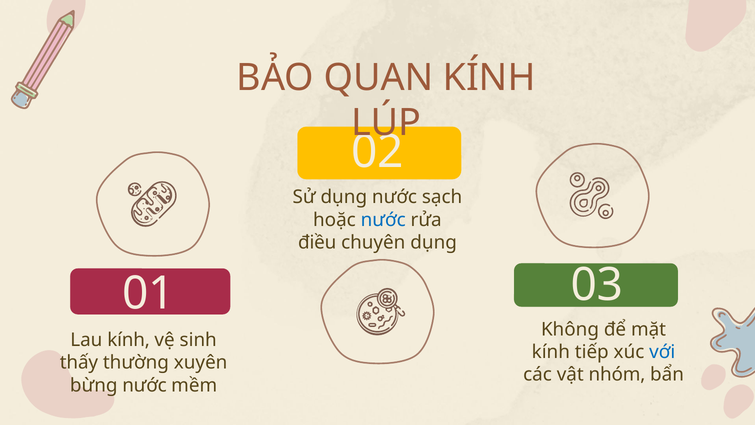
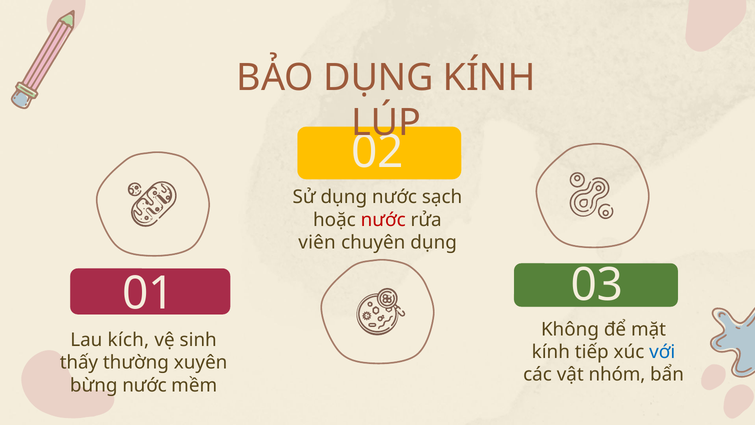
QUAN: QUAN -> DỤNG
nước at (383, 220) colour: blue -> red
điều: điều -> viên
Lau kính: kính -> kích
